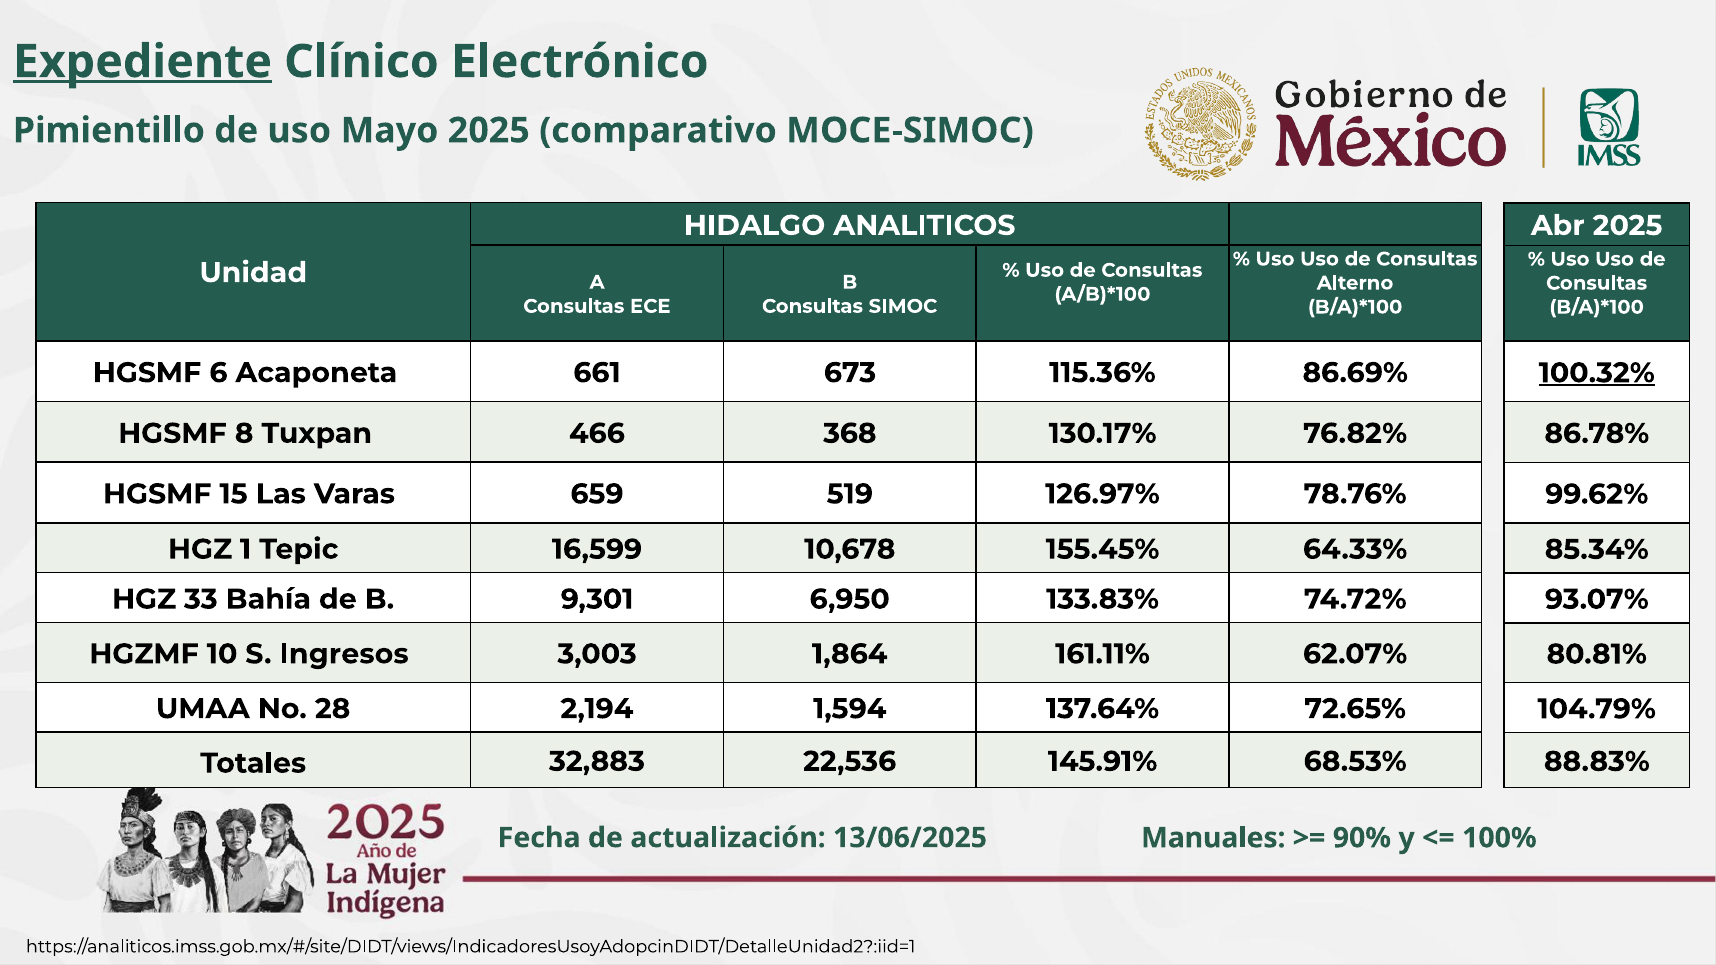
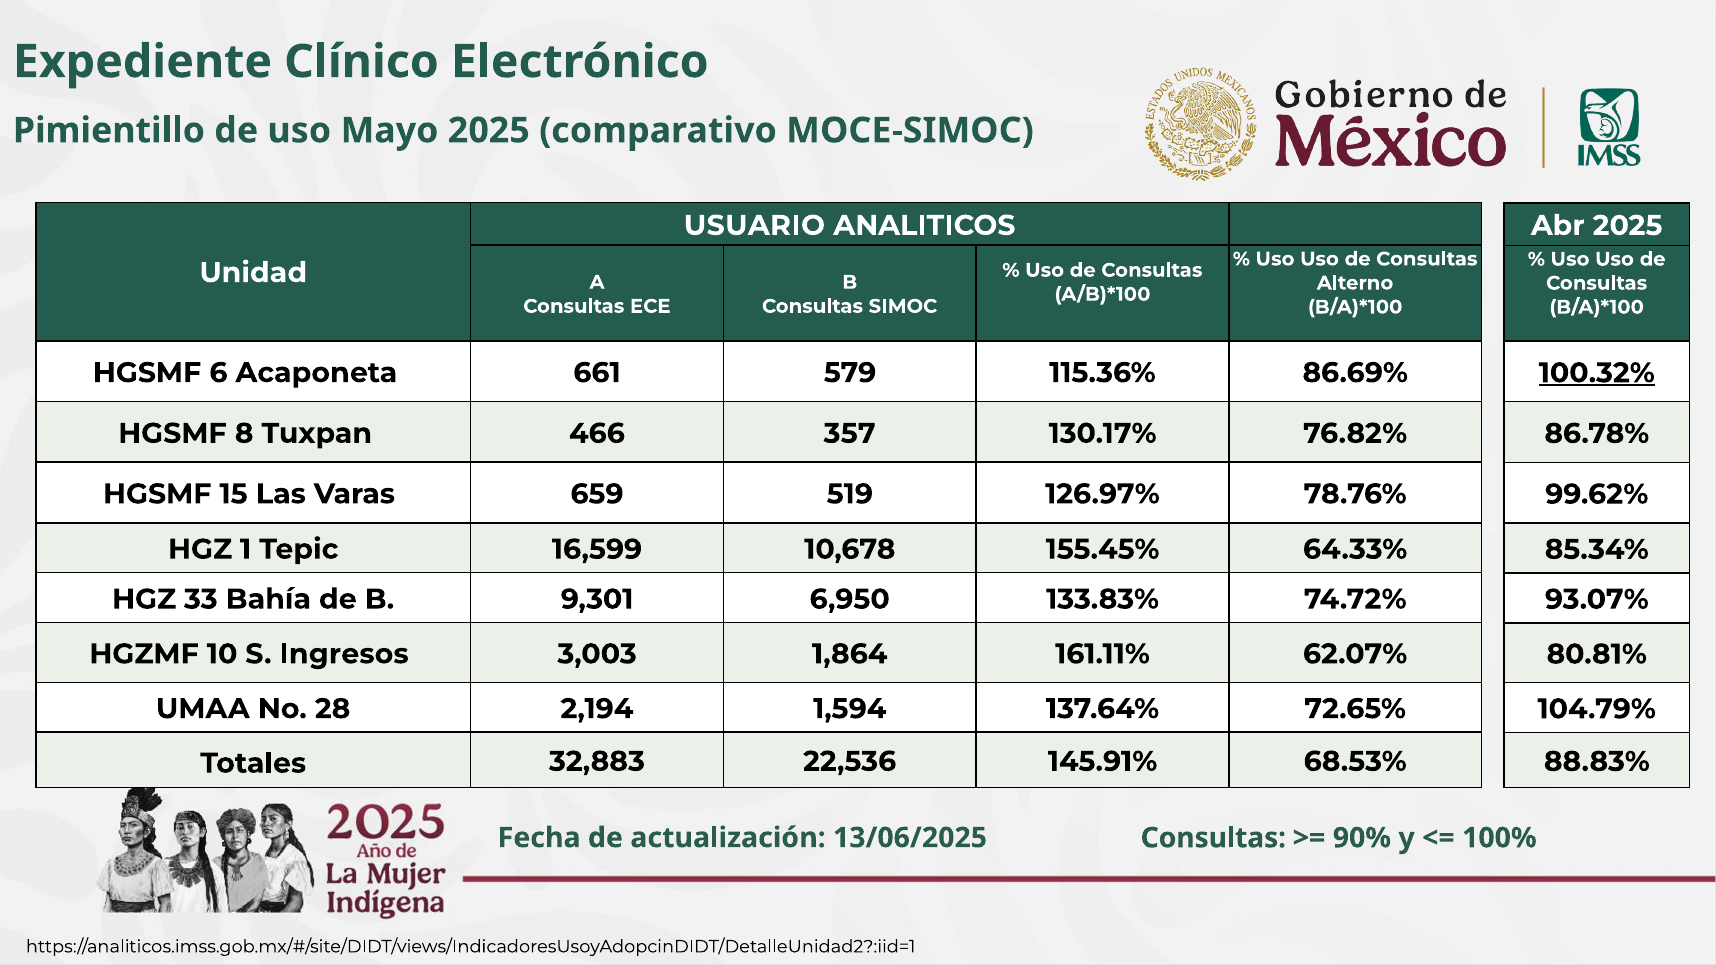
Expediente underline: present -> none
HIDALGO: HIDALGO -> USUARIO
673: 673 -> 579
368: 368 -> 357
Manuales at (1213, 838): Manuales -> Consultas
